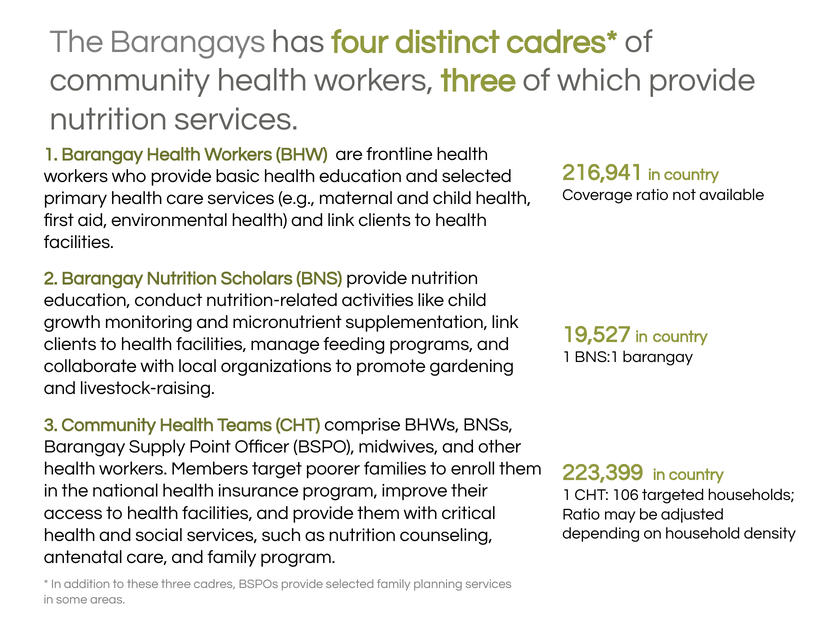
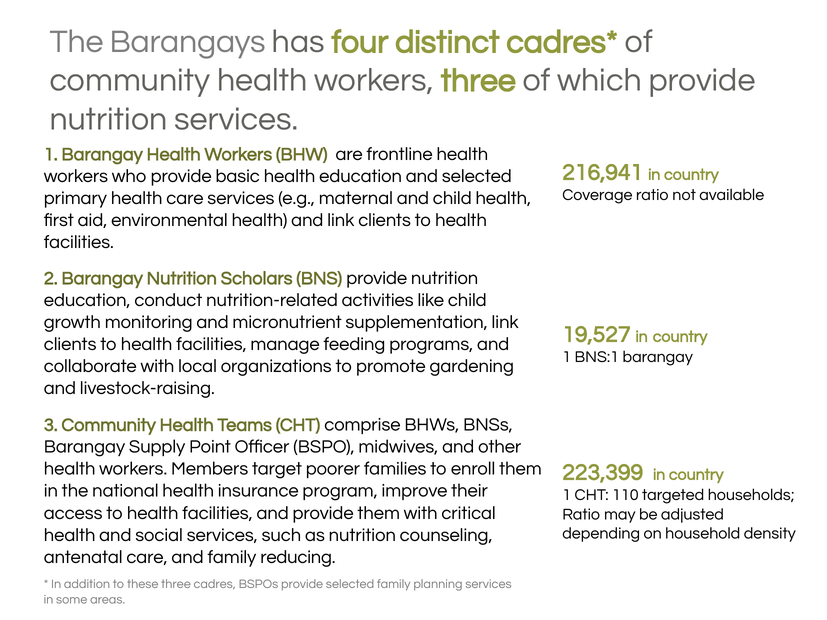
106: 106 -> 110
family program: program -> reducing
